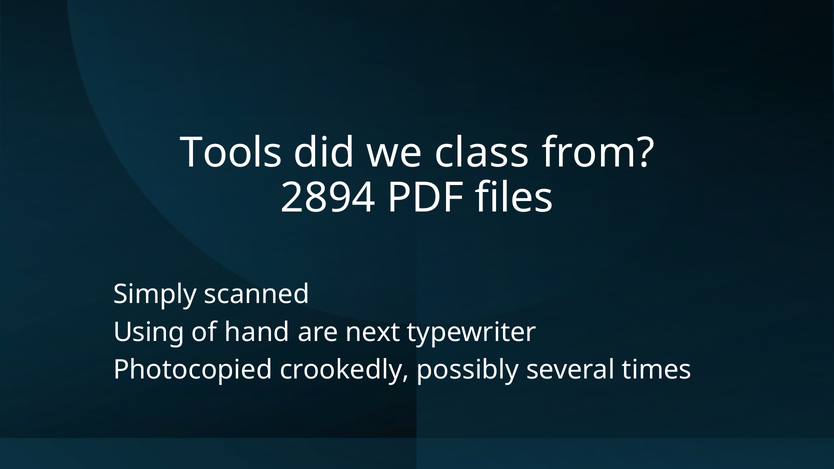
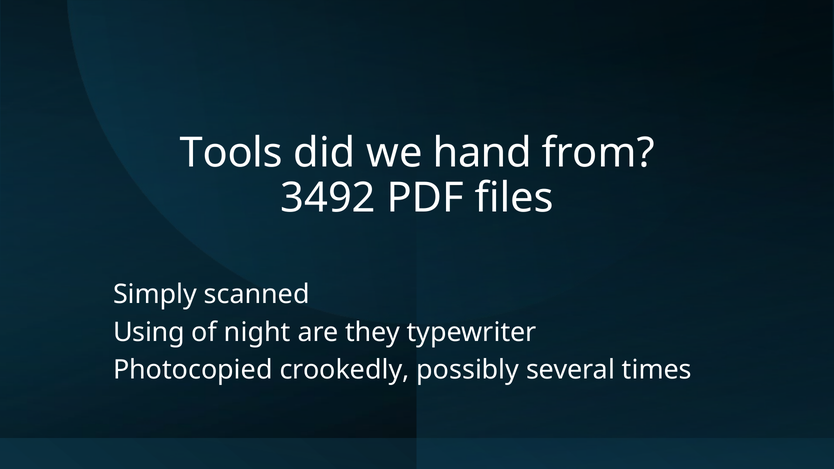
class: class -> hand
2894: 2894 -> 3492
hand: hand -> night
next: next -> they
